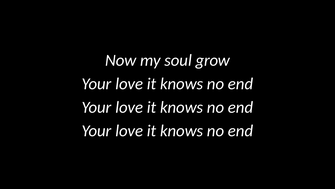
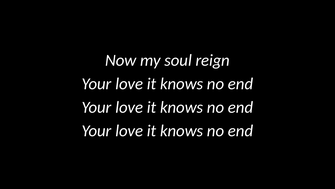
grow: grow -> reign
